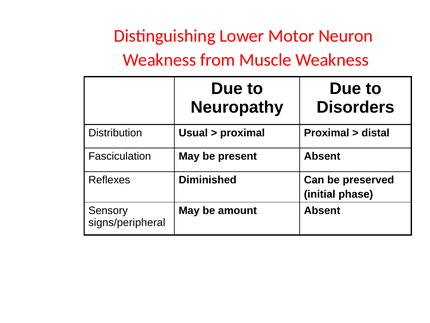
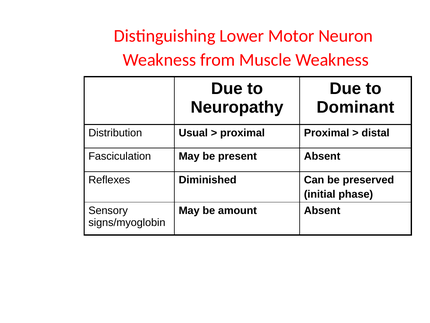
Disorders: Disorders -> Dominant
signs/peripheral: signs/peripheral -> signs/myoglobin
